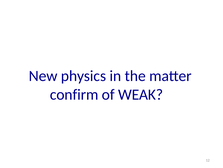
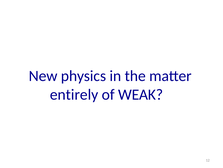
confirm: confirm -> entirely
